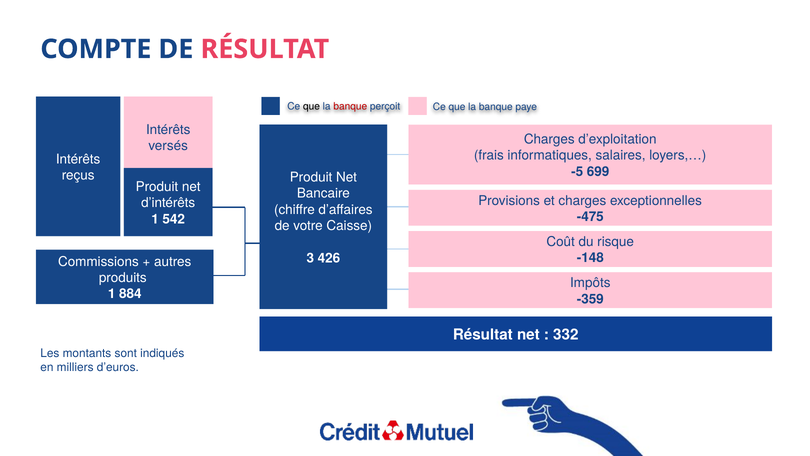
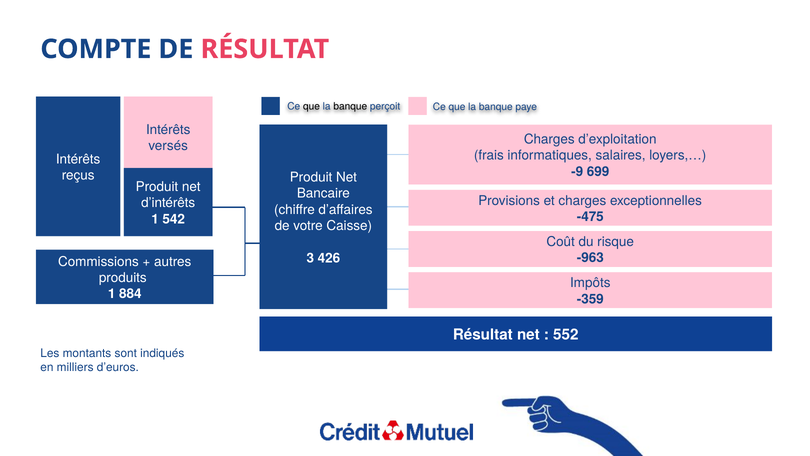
banque at (350, 106) colour: red -> black
-5: -5 -> -9
-148: -148 -> -963
332: 332 -> 552
